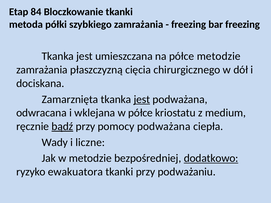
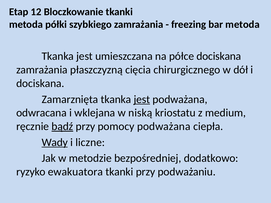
84: 84 -> 12
bar freezing: freezing -> metoda
półce metodzie: metodzie -> dociskana
w półce: półce -> niską
Wady underline: none -> present
dodatkowo underline: present -> none
